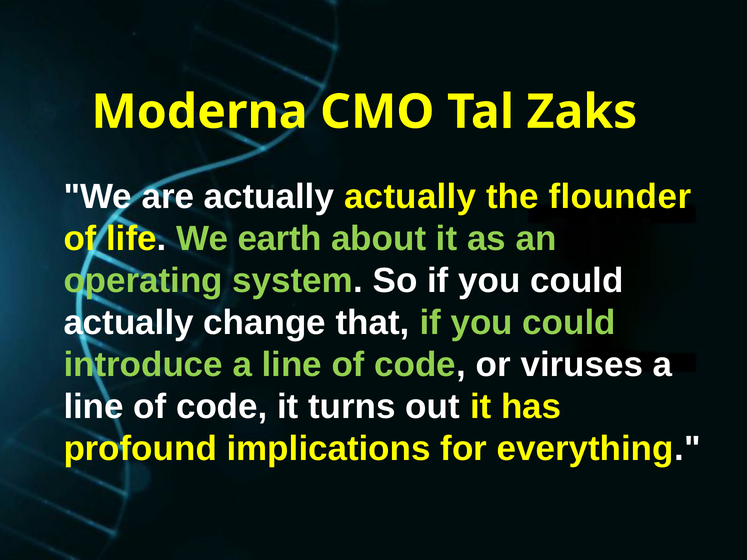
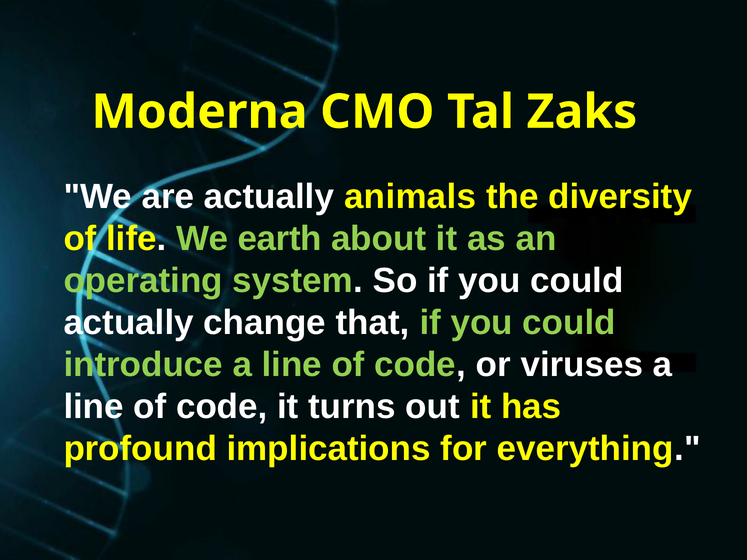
actually actually: actually -> animals
flounder: flounder -> diversity
